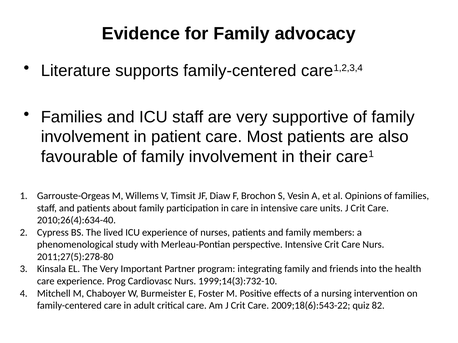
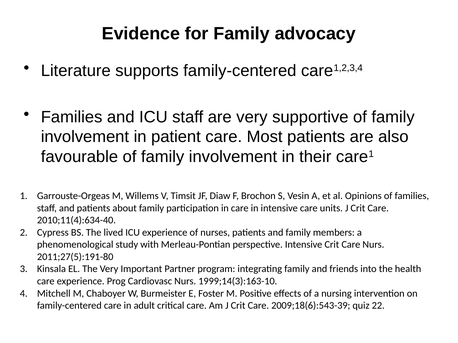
2010;26(4):634-40: 2010;26(4):634-40 -> 2010;11(4):634-40
2011;27(5):278-80: 2011;27(5):278-80 -> 2011;27(5):191-80
1999;14(3):732-10: 1999;14(3):732-10 -> 1999;14(3):163-10
2009;18(6):543-22: 2009;18(6):543-22 -> 2009;18(6):543-39
82: 82 -> 22
